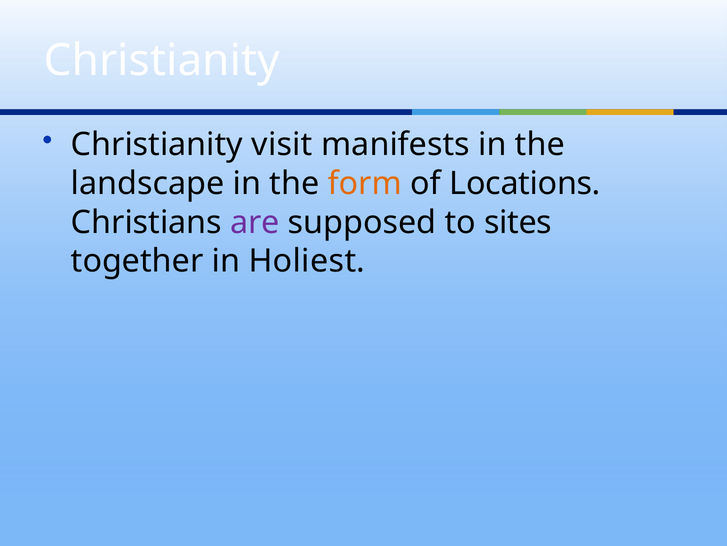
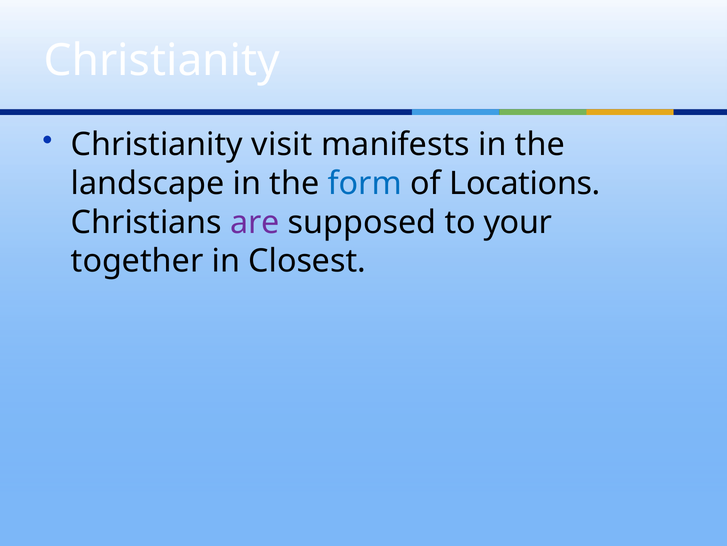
form colour: orange -> blue
sites: sites -> your
Holiest: Holiest -> Closest
